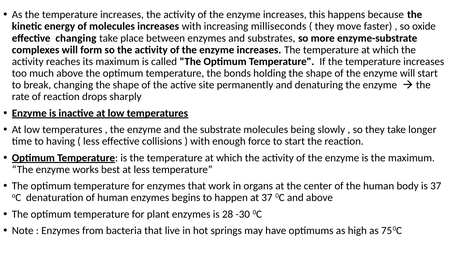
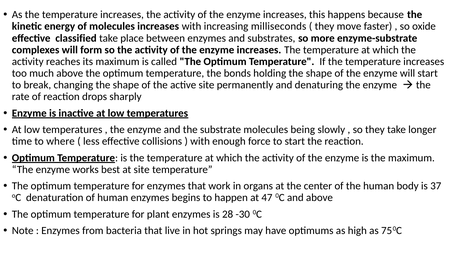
effective changing: changing -> classified
having: having -> where
at less: less -> site
at 37: 37 -> 47
